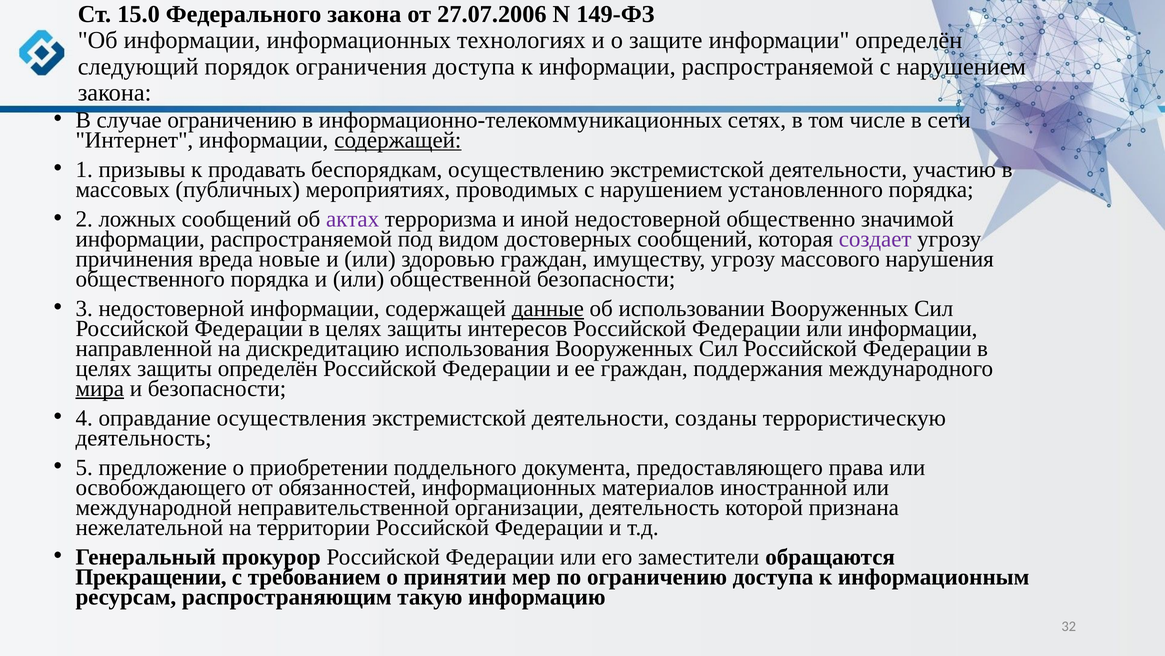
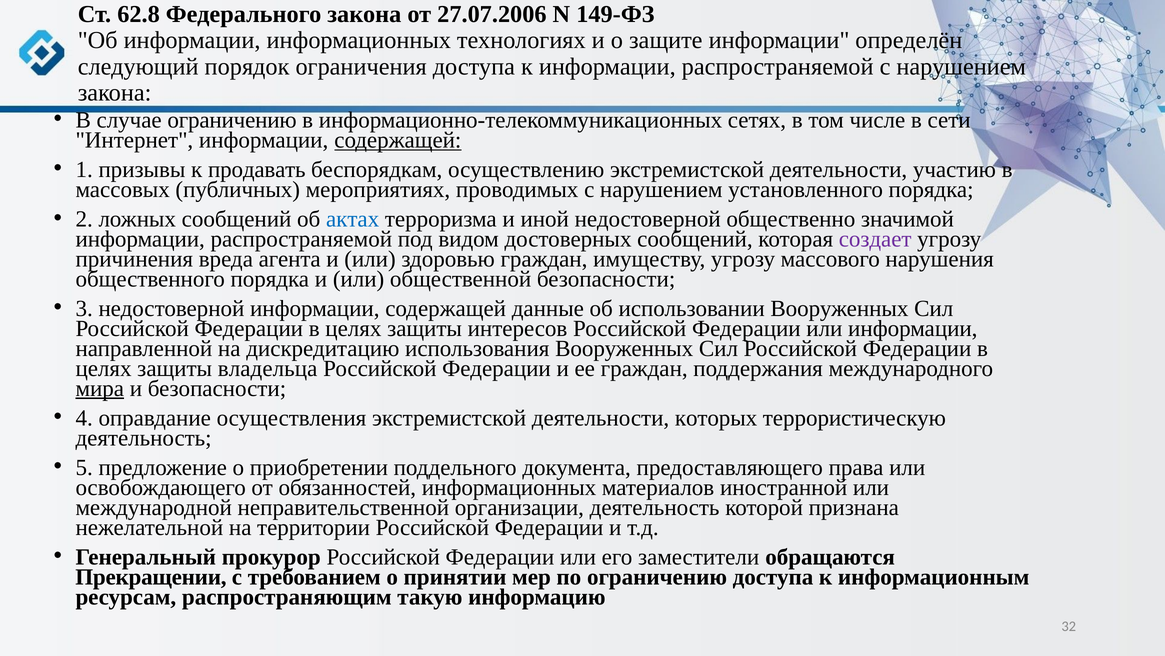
15.0: 15.0 -> 62.8
актах colour: purple -> blue
новые: новые -> агента
данные underline: present -> none
защиты определён: определён -> владельца
созданы: созданы -> которых
